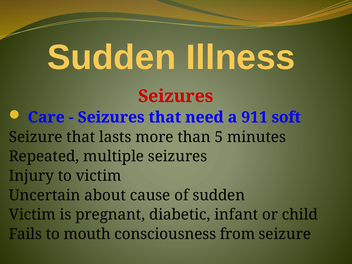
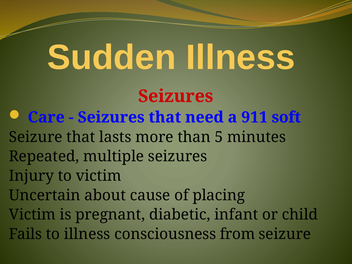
of sudden: sudden -> placing
to mouth: mouth -> illness
